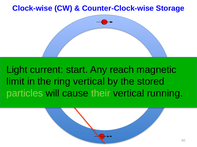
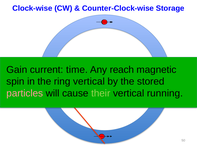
Light: Light -> Gain
start: start -> time
limit: limit -> spin
particles colour: light green -> pink
